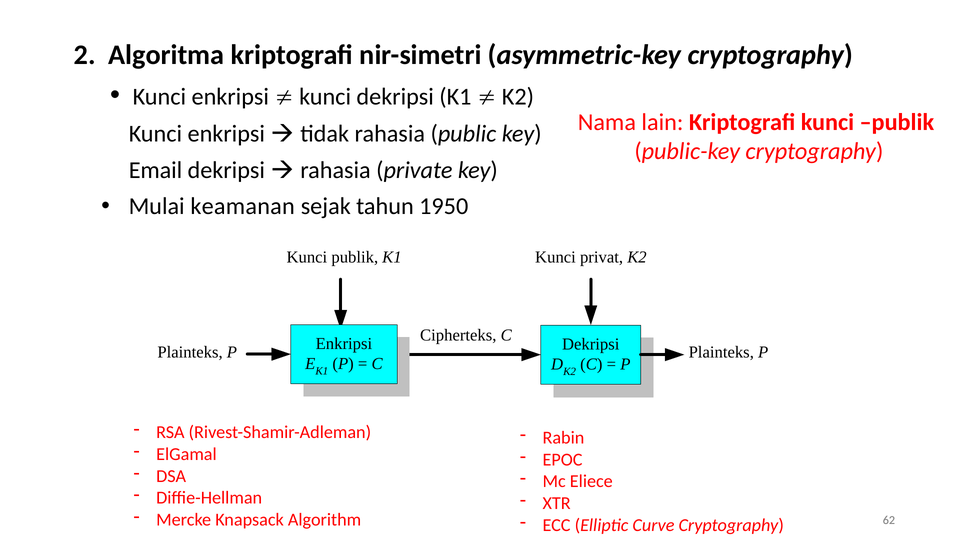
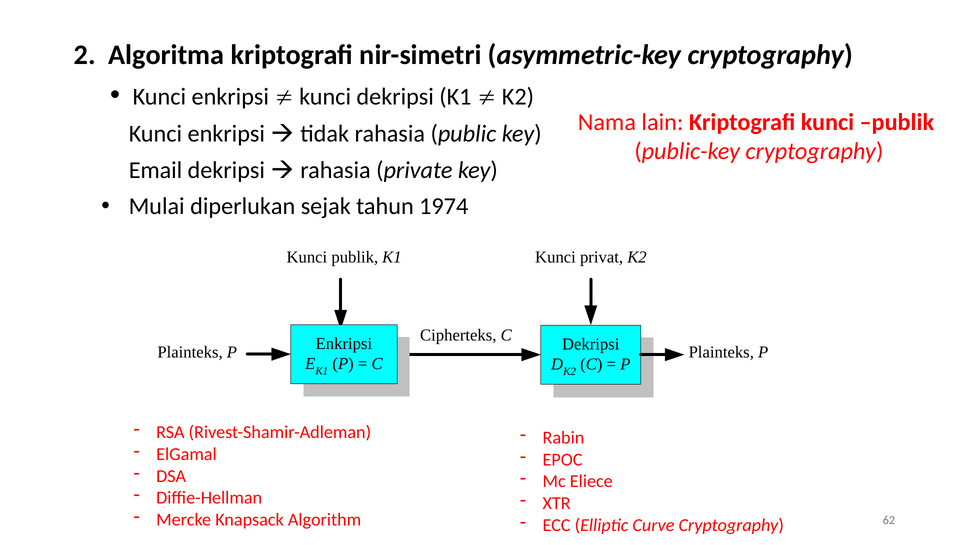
keamanan: keamanan -> diperlukan
1950: 1950 -> 1974
